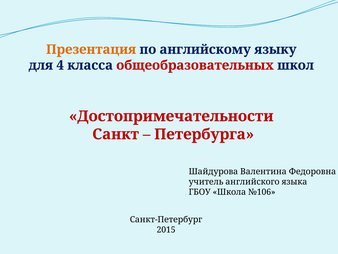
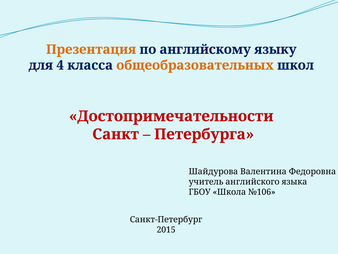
общеобразовательных colour: red -> orange
